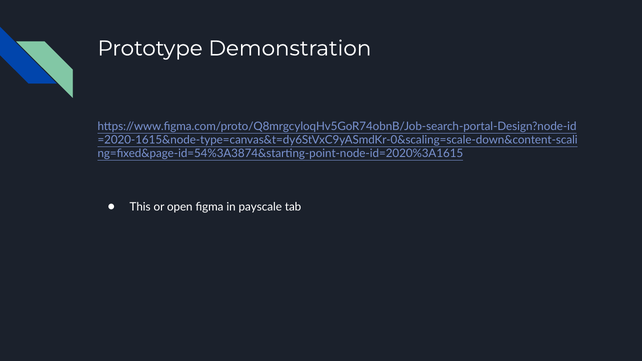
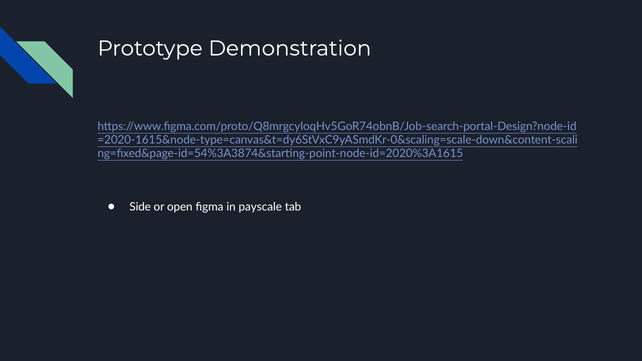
This: This -> Side
